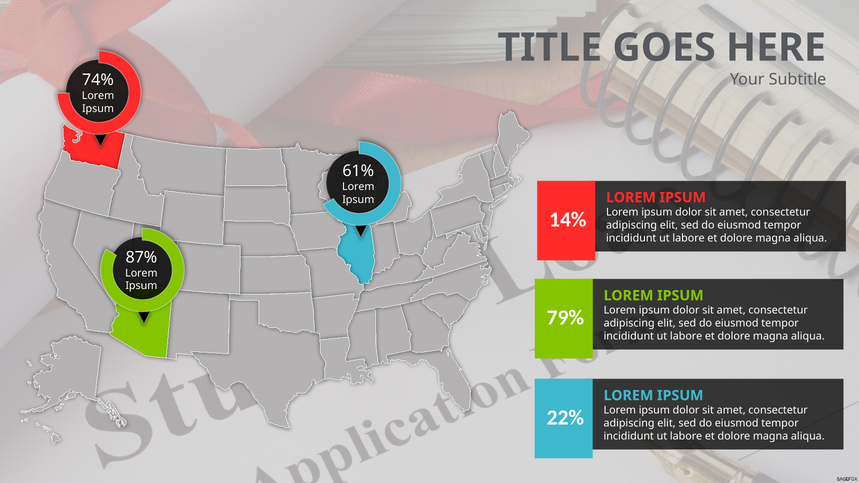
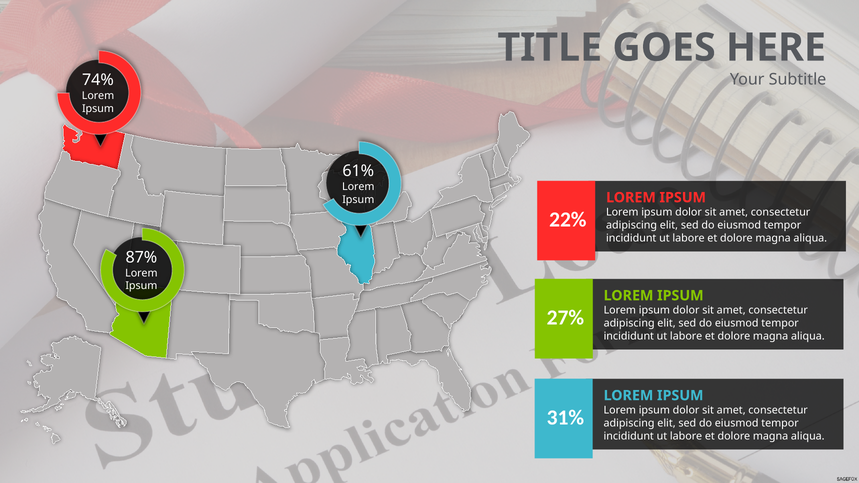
14%: 14% -> 22%
79%: 79% -> 27%
22%: 22% -> 31%
